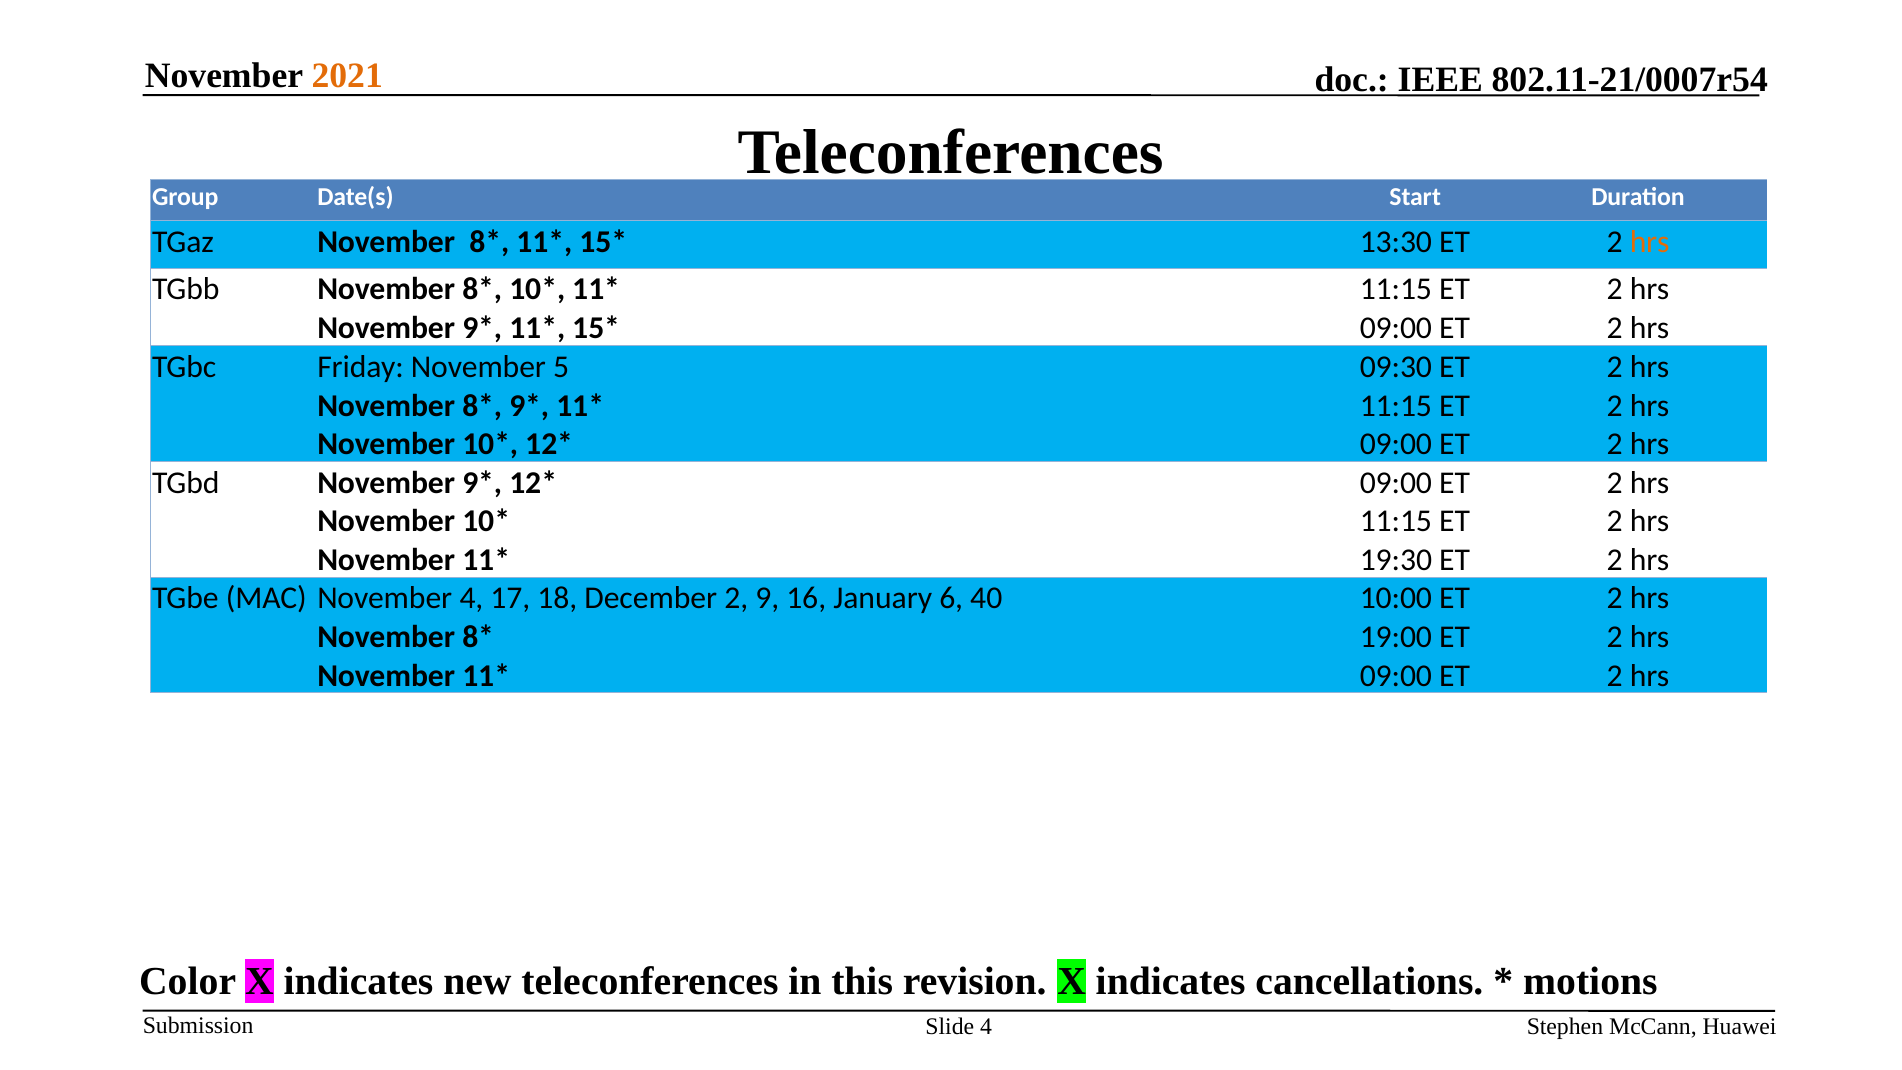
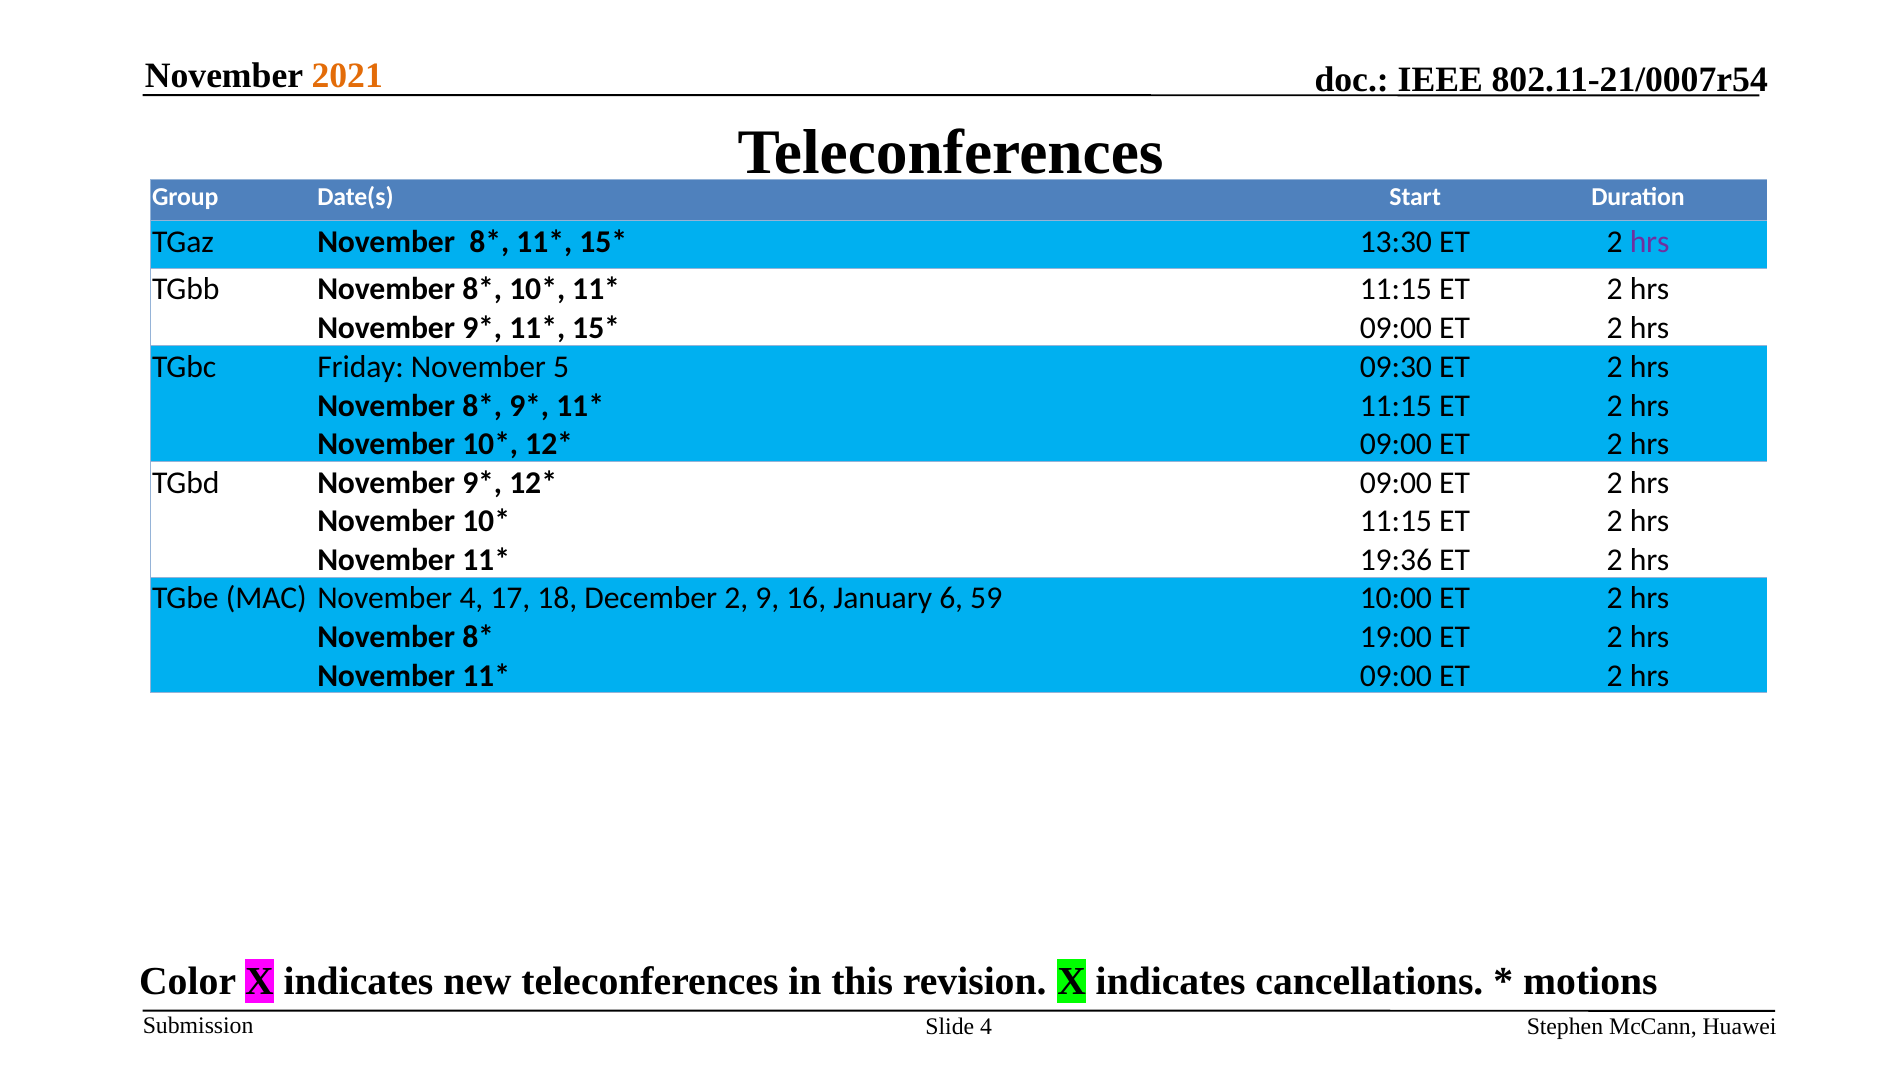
hrs at (1650, 242) colour: orange -> purple
19:30: 19:30 -> 19:36
40: 40 -> 59
